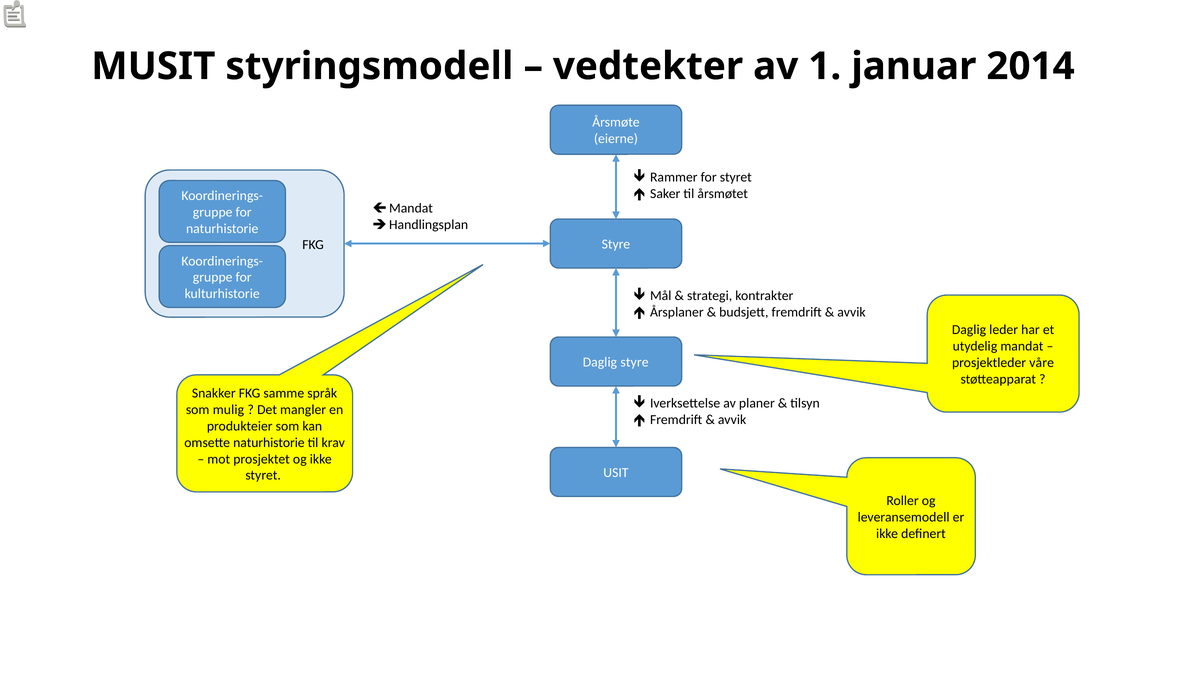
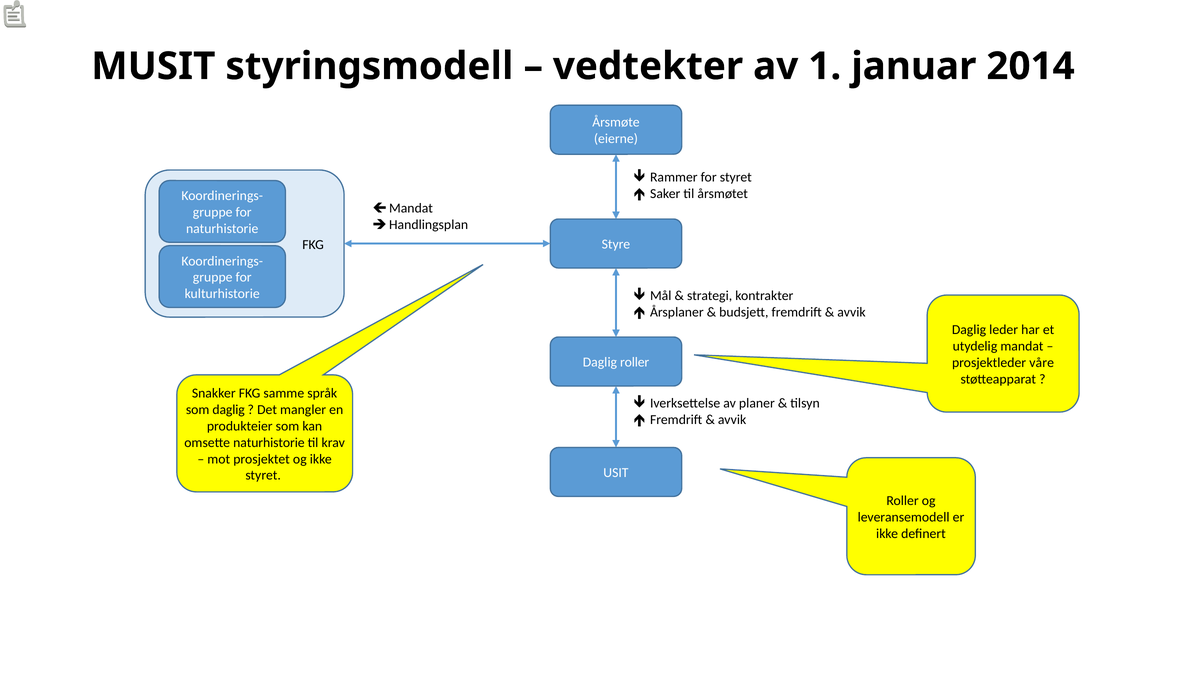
Daglig styre: styre -> roller
som mulig: mulig -> daglig
